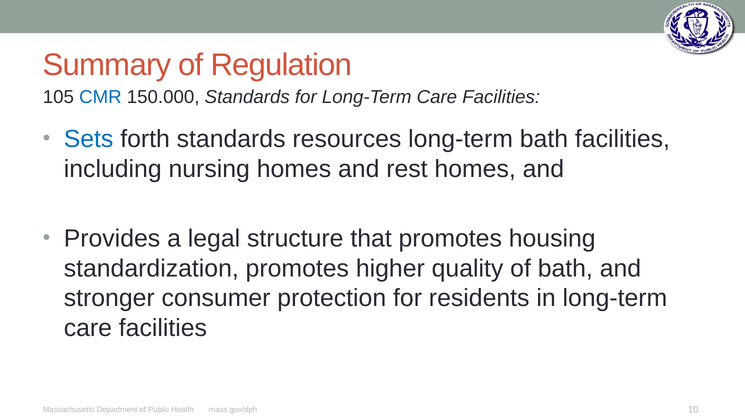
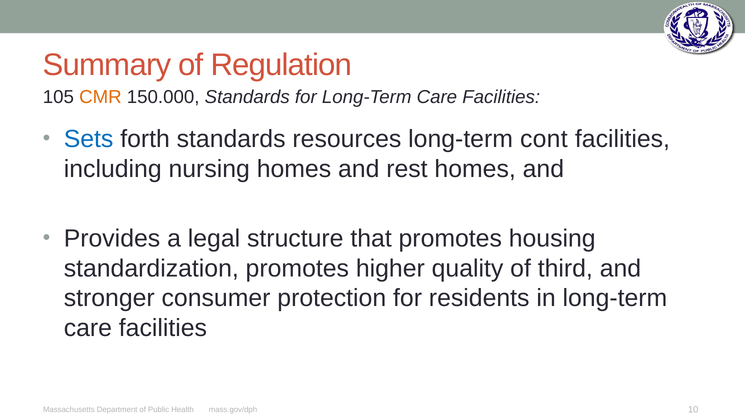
CMR colour: blue -> orange
long-term bath: bath -> cont
of bath: bath -> third
